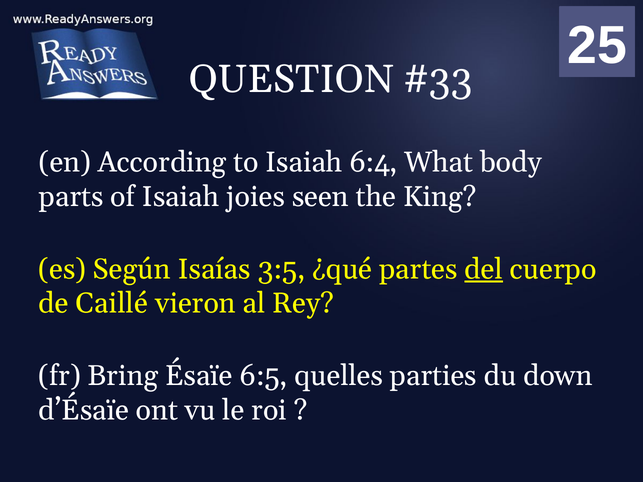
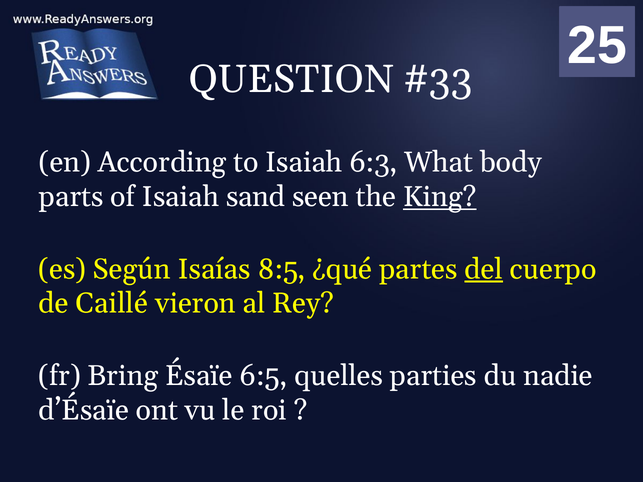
6:4: 6:4 -> 6:3
joies: joies -> sand
King underline: none -> present
3:5: 3:5 -> 8:5
down: down -> nadie
